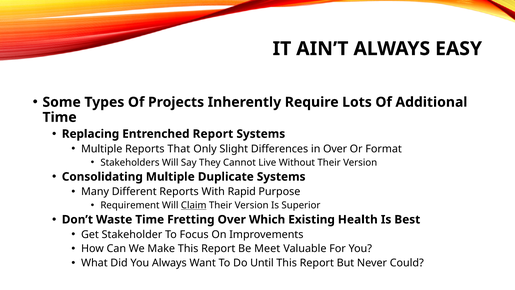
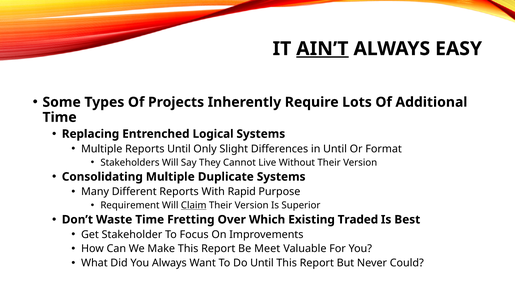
AIN’T underline: none -> present
Entrenched Report: Report -> Logical
Reports That: That -> Until
in Over: Over -> Until
Health: Health -> Traded
